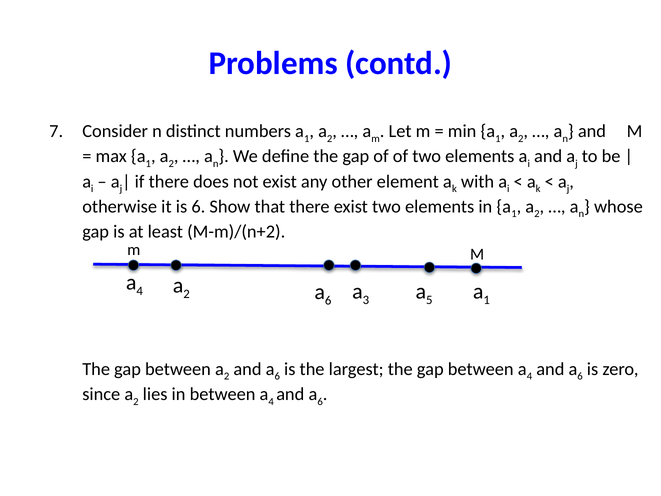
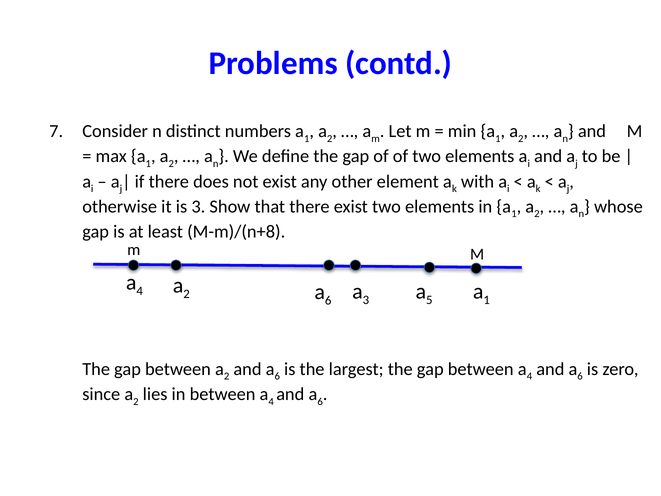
is 6: 6 -> 3
M-m)/(n+2: M-m)/(n+2 -> M-m)/(n+8
